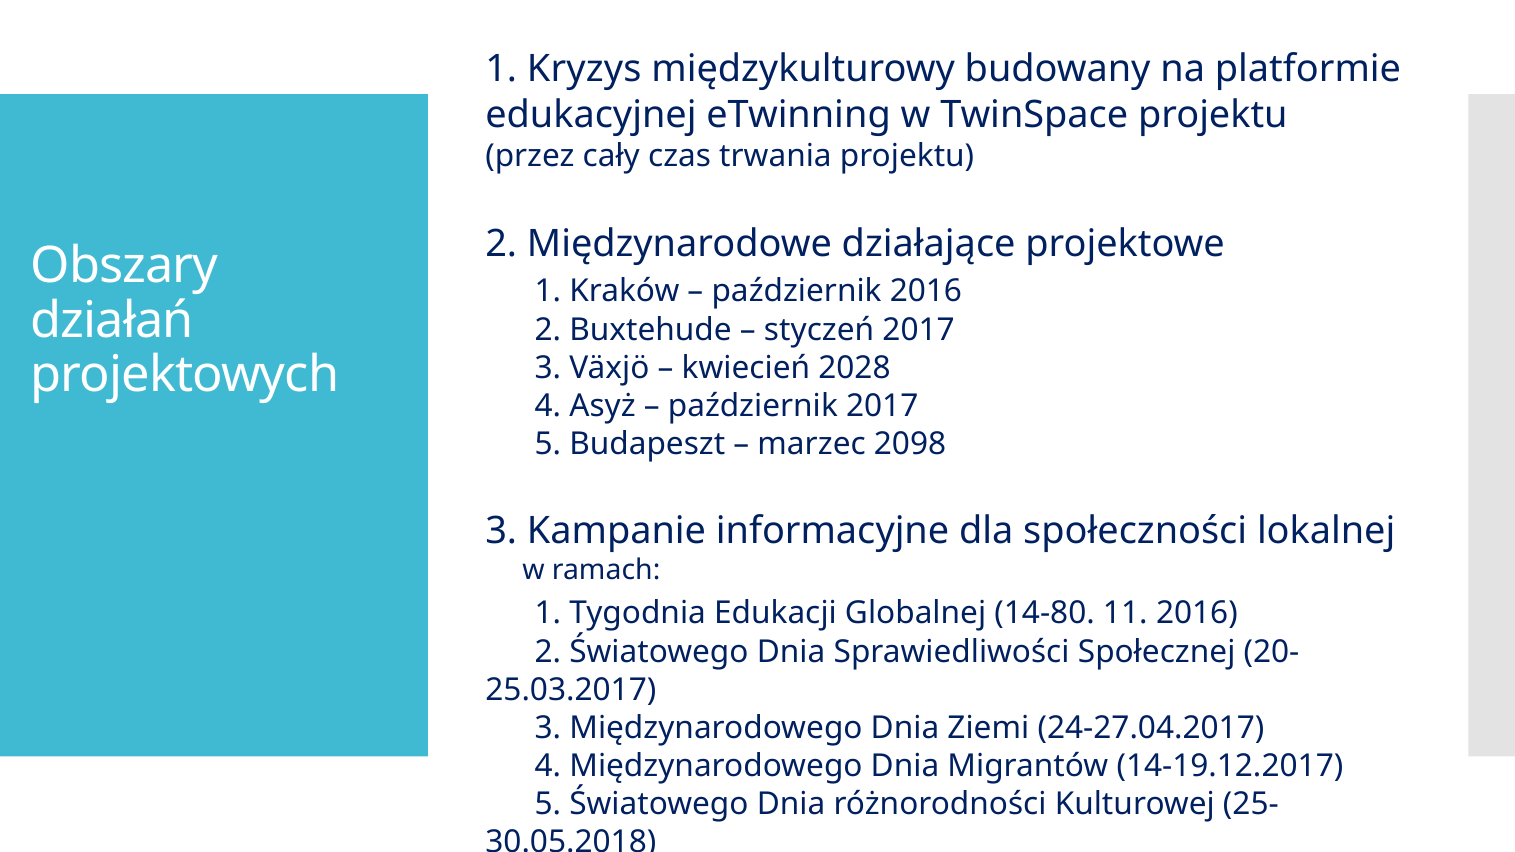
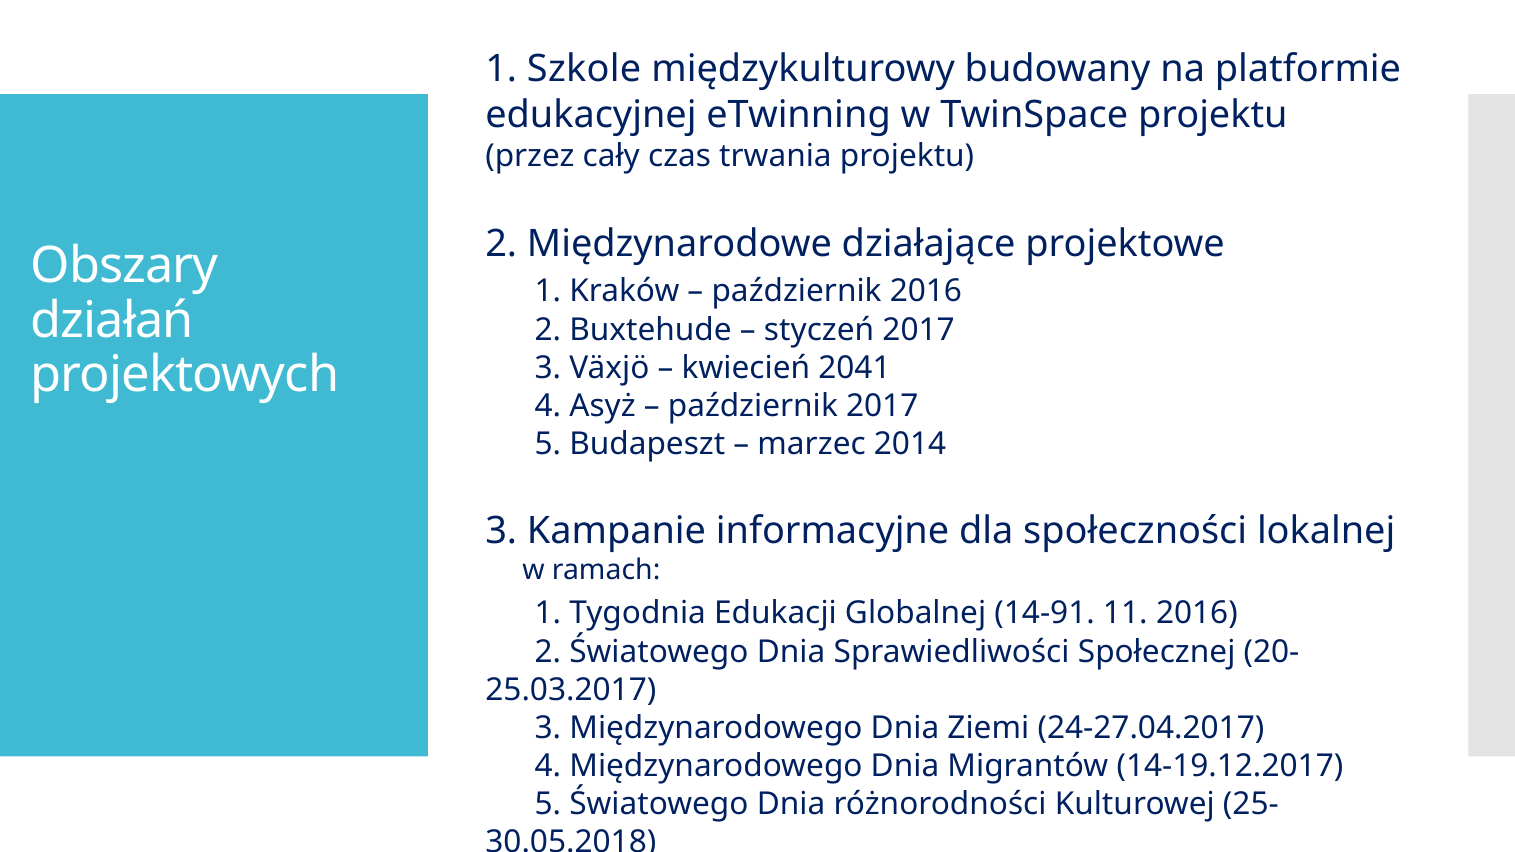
Kryzys: Kryzys -> Szkole
2028: 2028 -> 2041
2098: 2098 -> 2014
14-80: 14-80 -> 14-91
